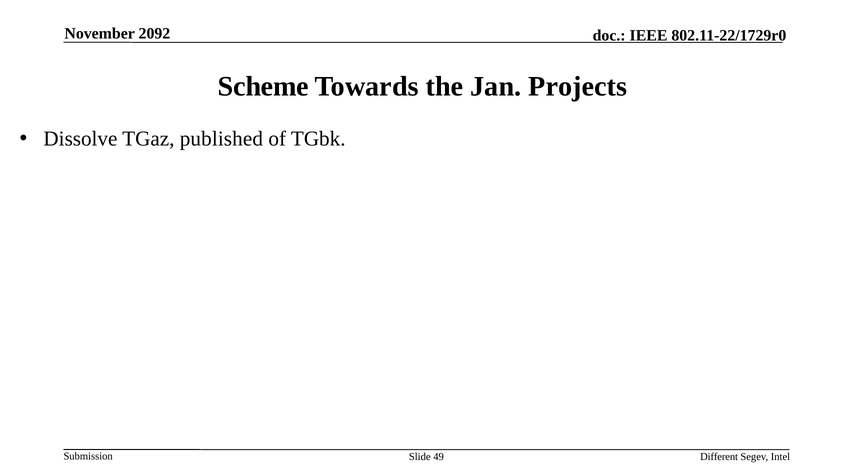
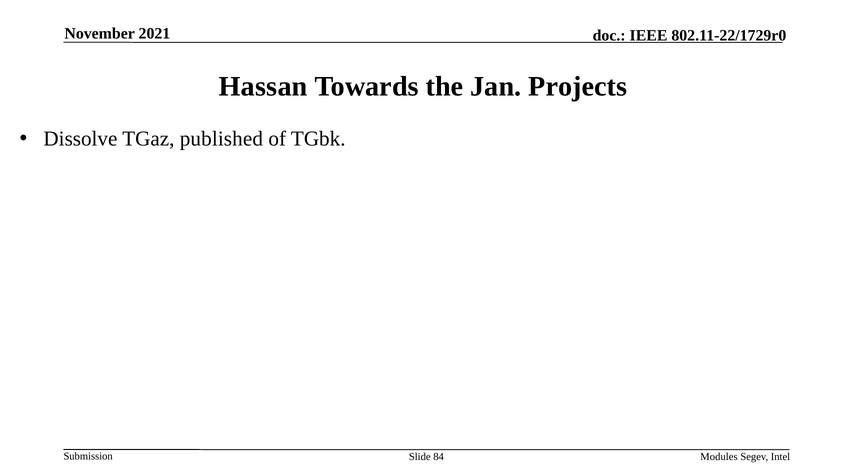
2092: 2092 -> 2021
Scheme: Scheme -> Hassan
49: 49 -> 84
Different: Different -> Modules
